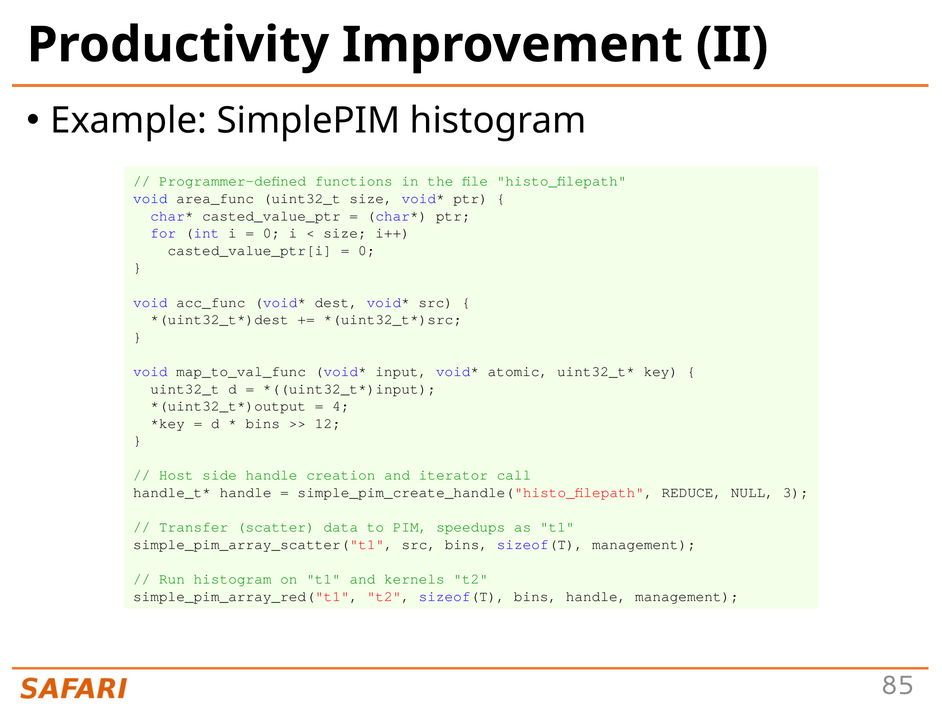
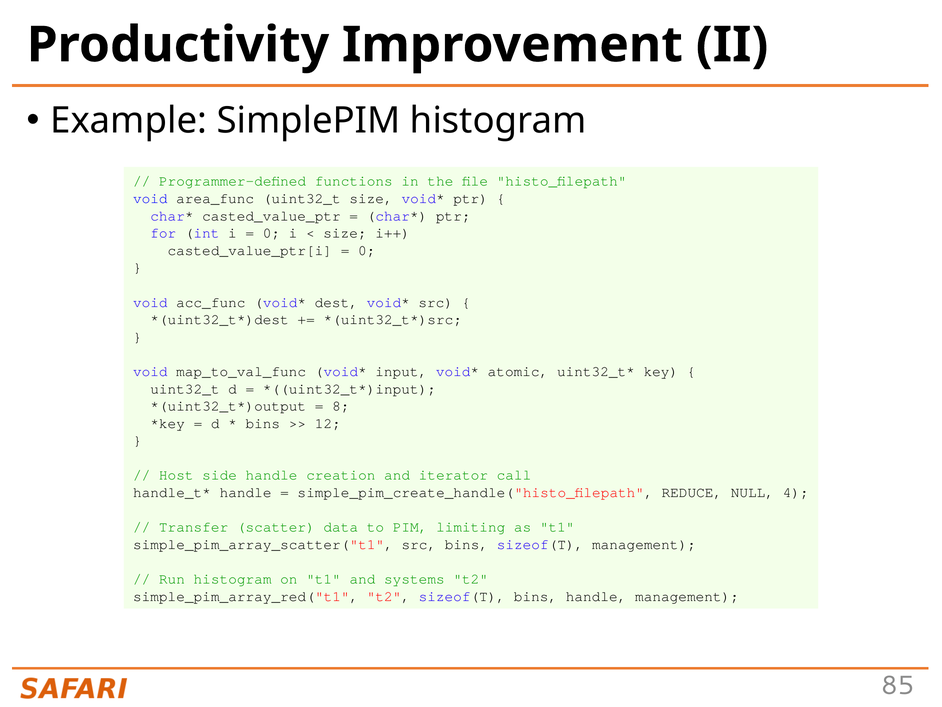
4: 4 -> 8
3: 3 -> 4
speedups: speedups -> limiting
kernels: kernels -> systems
